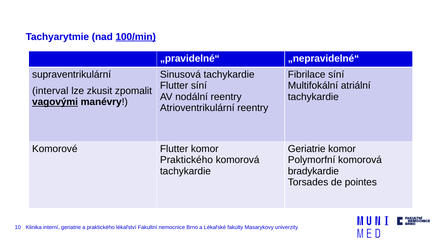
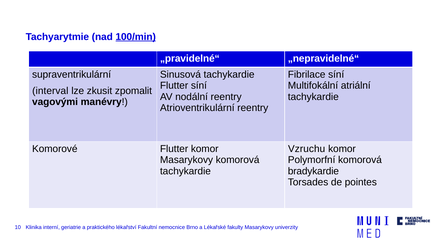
vagovými underline: present -> none
Geriatrie at (307, 149): Geriatrie -> Vzruchu
Praktického at (186, 160): Praktického -> Masarykovy
